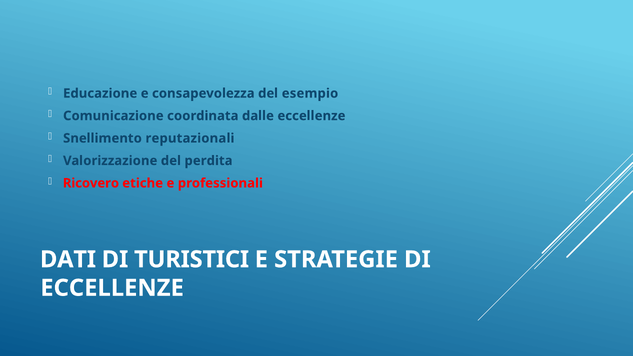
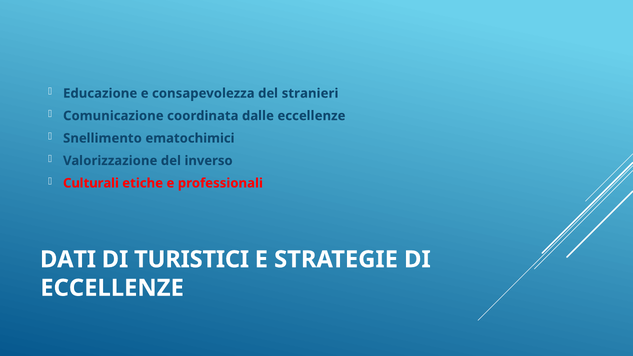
esempio: esempio -> stranieri
reputazionali: reputazionali -> ematochimici
perdita: perdita -> inverso
Ricovero: Ricovero -> Culturali
